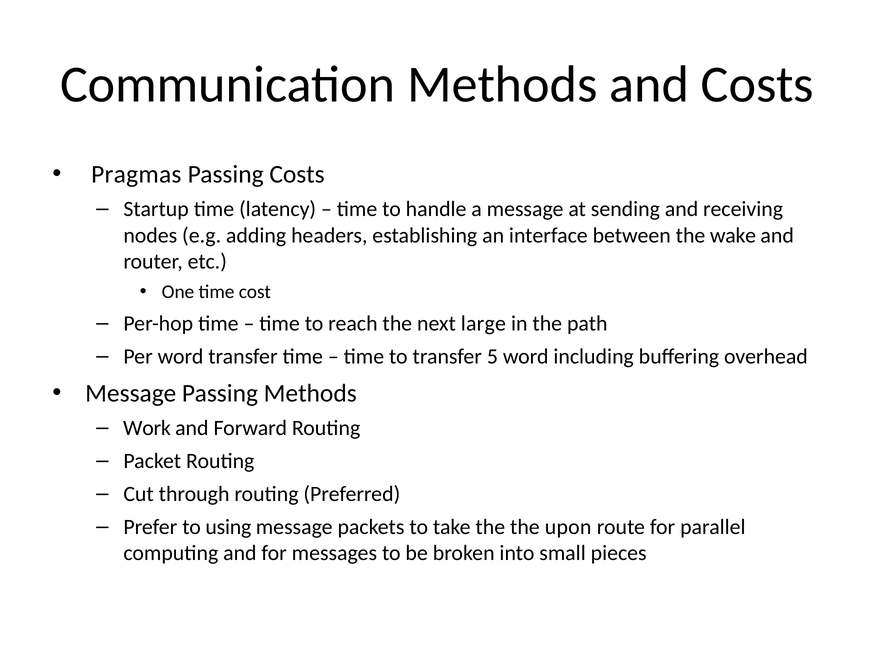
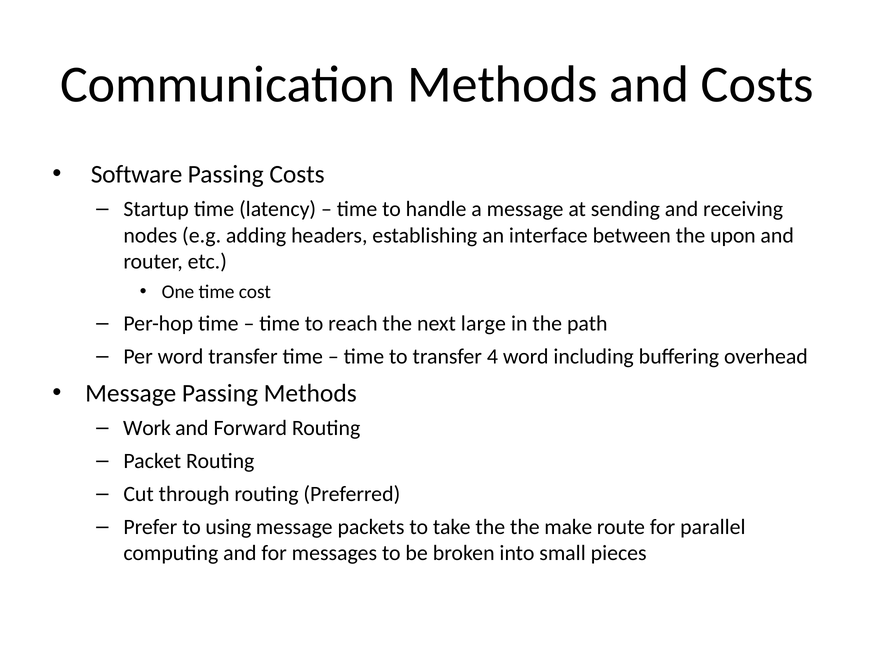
Pragmas: Pragmas -> Software
wake: wake -> upon
5: 5 -> 4
upon: upon -> make
